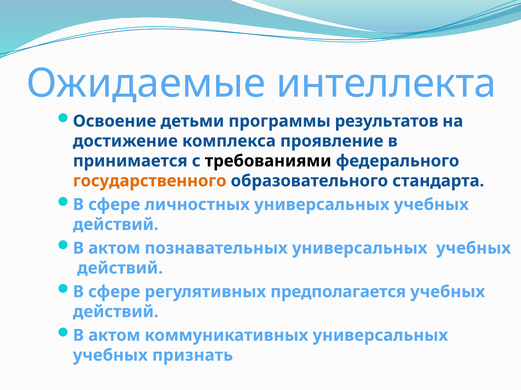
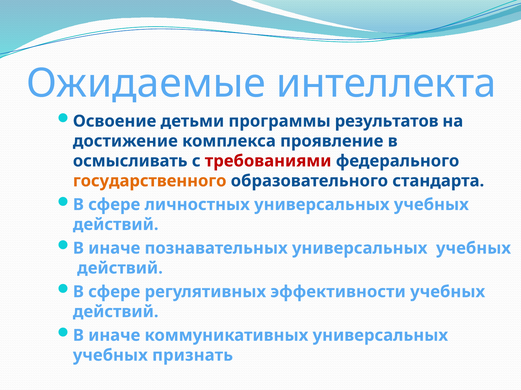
принимается: принимается -> осмысливать
требованиями colour: black -> red
актом at (114, 249): актом -> иначе
предполагается: предполагается -> эффективности
актом at (114, 336): актом -> иначе
